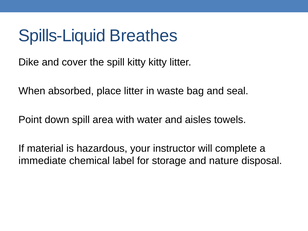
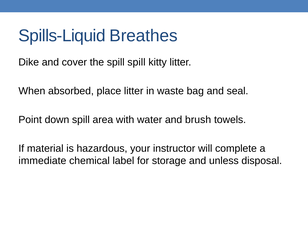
spill kitty: kitty -> spill
aisles: aisles -> brush
nature: nature -> unless
